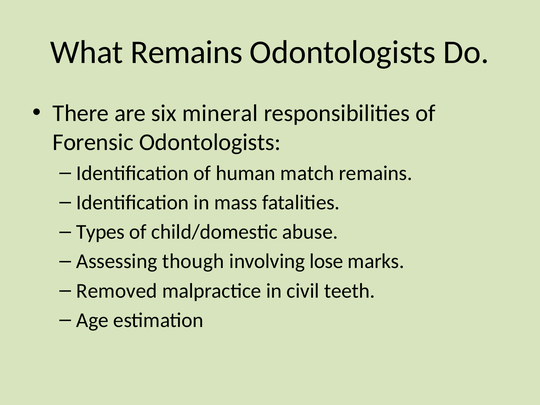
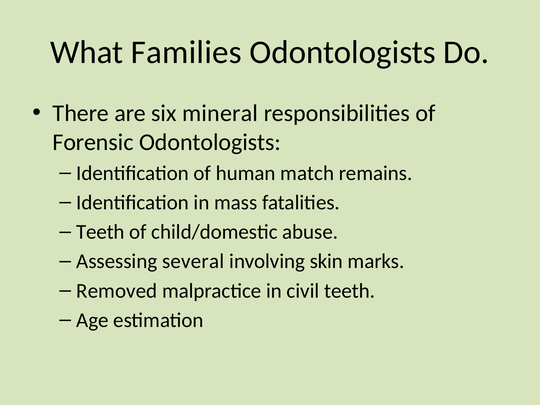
What Remains: Remains -> Families
Types at (100, 232): Types -> Teeth
though: though -> several
lose: lose -> skin
